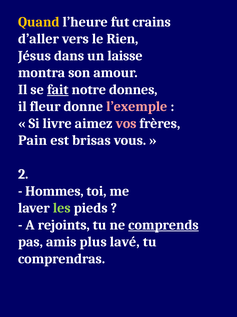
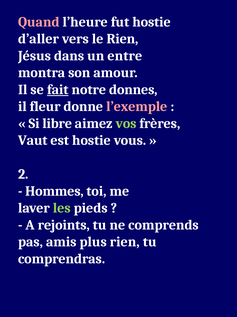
Quand colour: yellow -> pink
fut crains: crains -> hostie
laisse: laisse -> entre
livre: livre -> libre
vos colour: pink -> light green
Pain: Pain -> Vaut
est brisas: brisas -> hostie
comprends underline: present -> none
plus lavé: lavé -> rien
